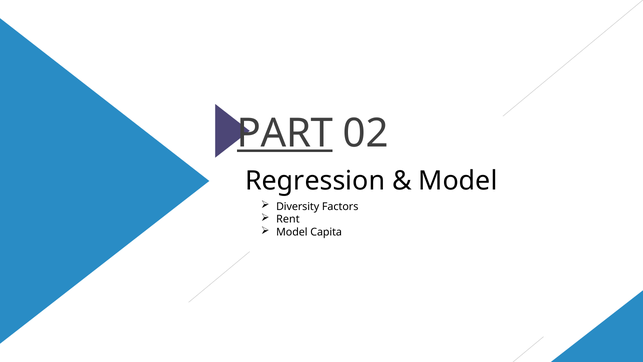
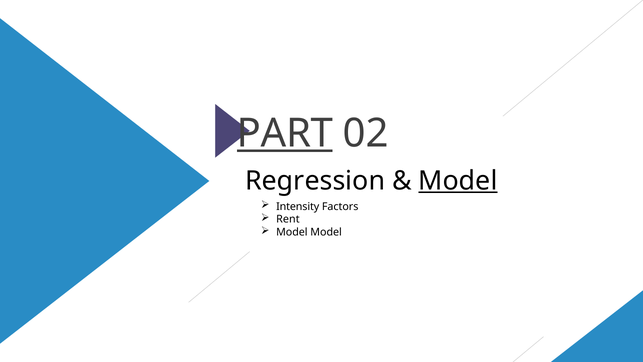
Model at (458, 181) underline: none -> present
Diversity: Diversity -> Intensity
Model Capita: Capita -> Model
